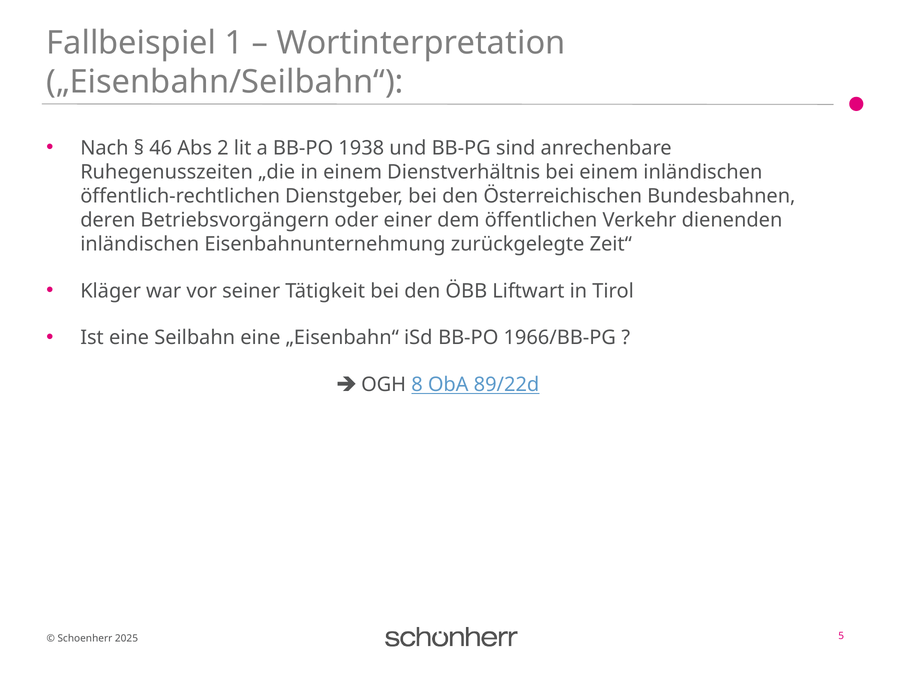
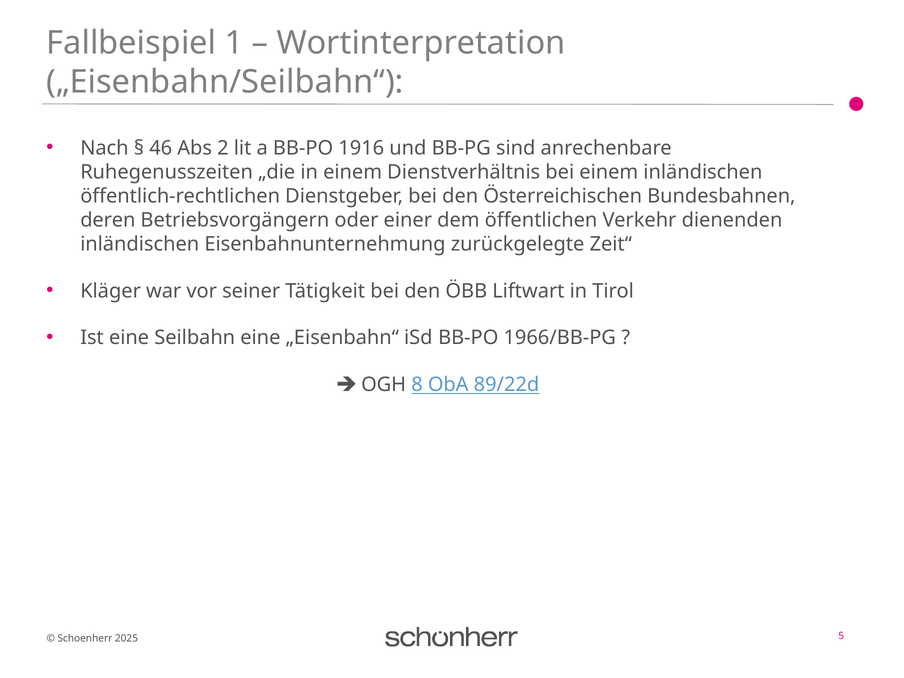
1938: 1938 -> 1916
